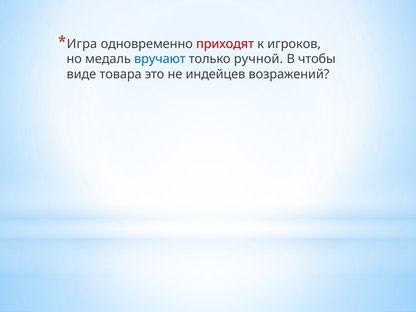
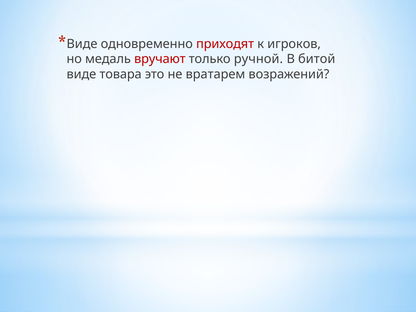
Игра at (82, 44): Игра -> Виде
вручают colour: blue -> red
чтобы: чтобы -> битой
индейцев: индейцев -> вратарем
